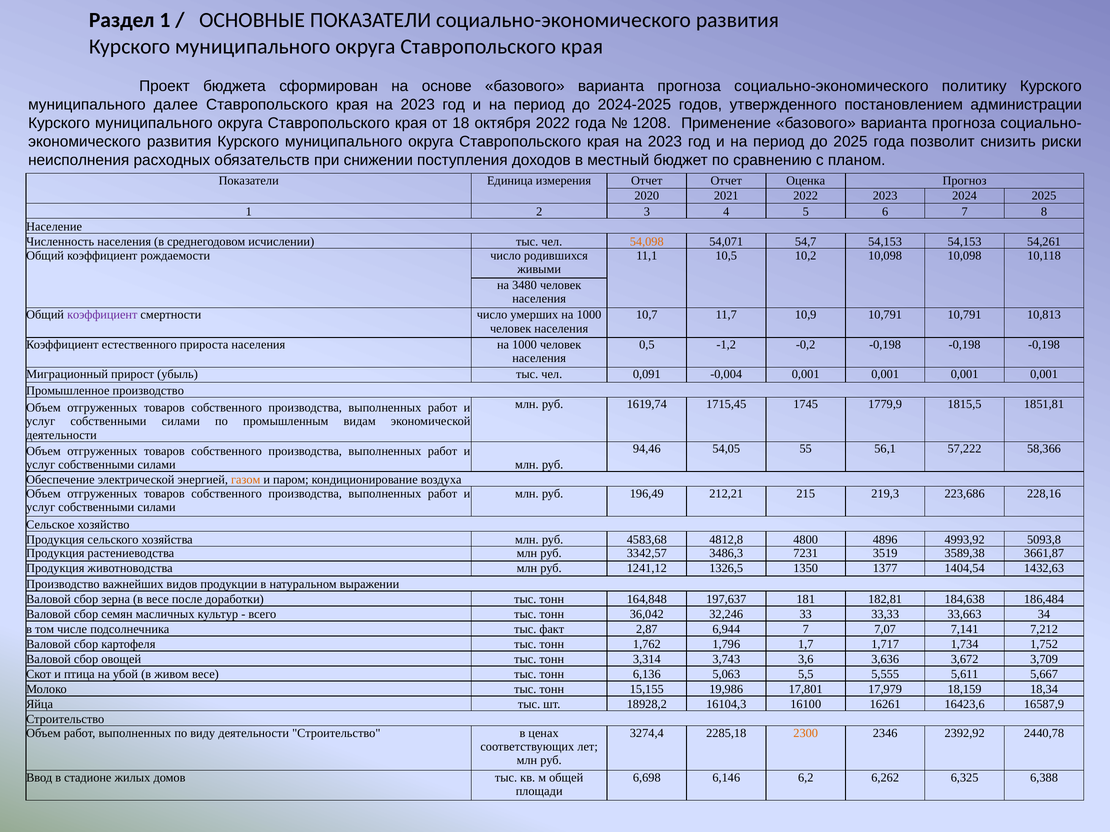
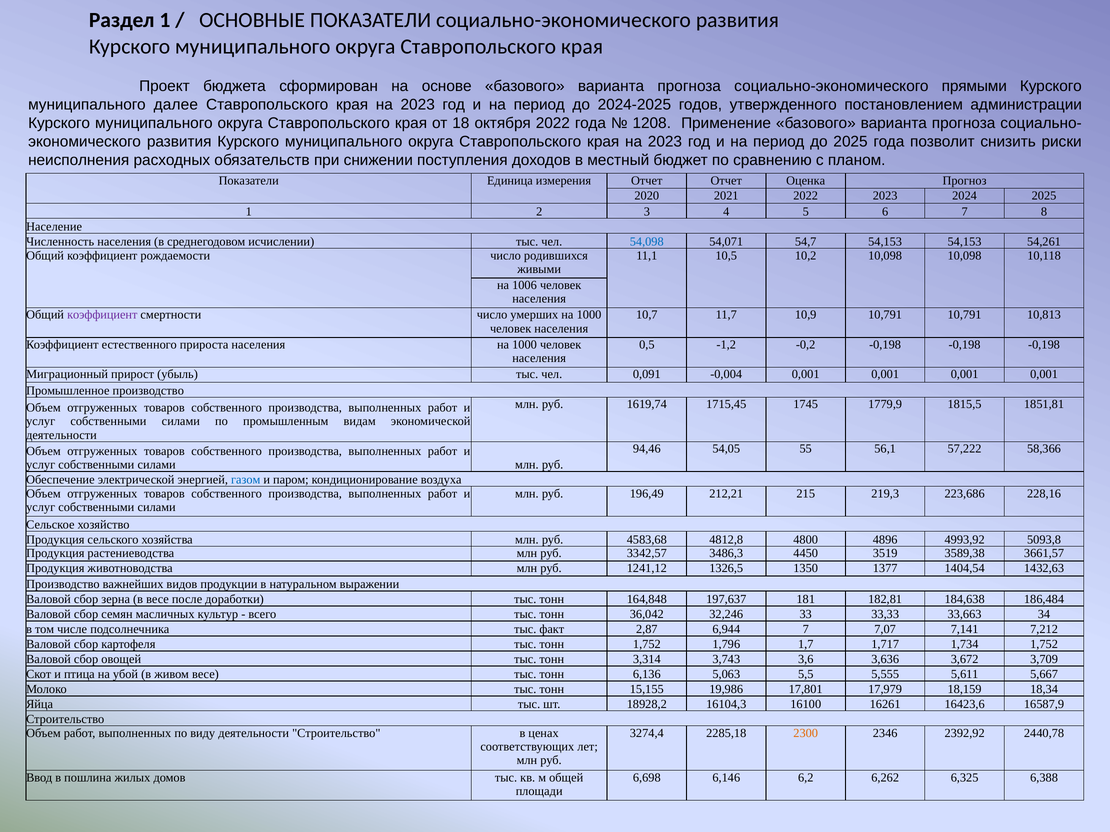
политику: политику -> прямыми
54,098 colour: orange -> blue
3480: 3480 -> 1006
газом colour: orange -> blue
7231: 7231 -> 4450
3661,87: 3661,87 -> 3661,57
тонн 1,762: 1,762 -> 1,752
стадионе: стадионе -> пошлина
